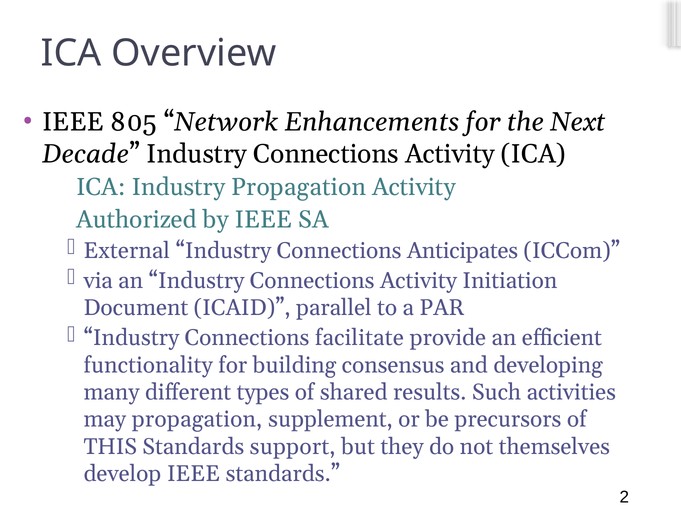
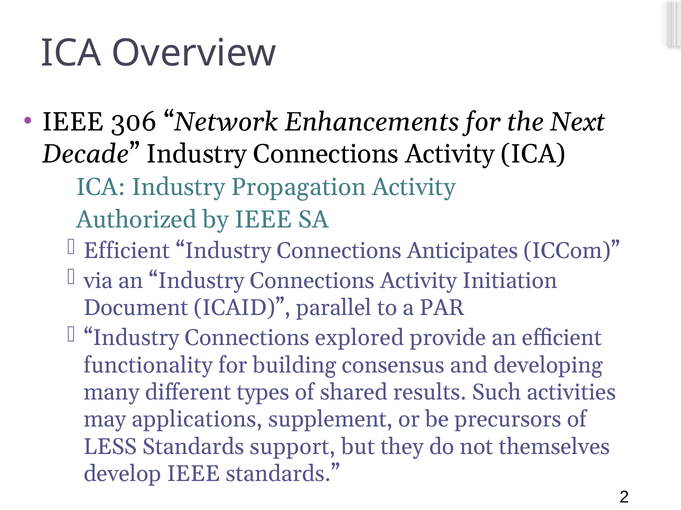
805: 805 -> 306
External at (127, 251): External -> Efficient
facilitate: facilitate -> explored
may propagation: propagation -> applications
THIS: THIS -> LESS
